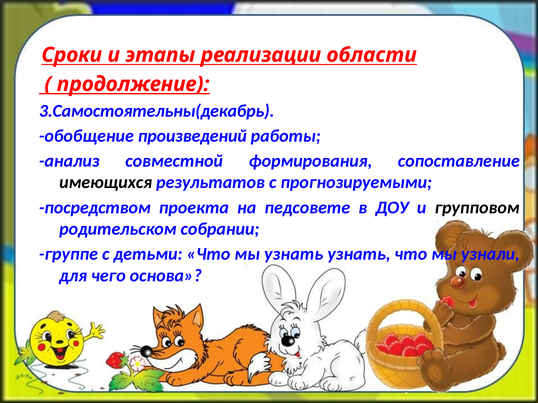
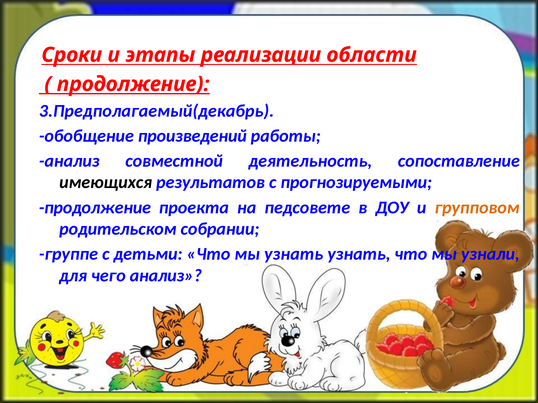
3.Самостоятельны(декабрь: 3.Самостоятельны(декабрь -> 3.Предполагаемый(декабрь
формирования: формирования -> деятельность
посредством at (95, 208): посредством -> продолжение
групповом colour: black -> orange
чего основа: основа -> анализ
